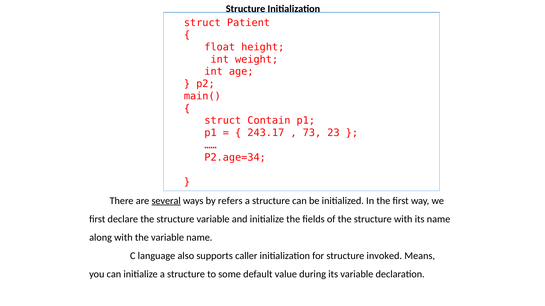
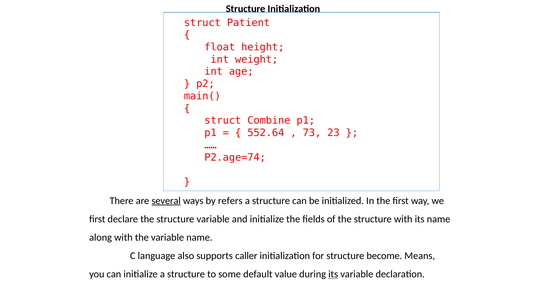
Contain: Contain -> Combine
243.17: 243.17 -> 552.64
P2.age=34: P2.age=34 -> P2.age=74
invoked: invoked -> become
its at (333, 275) underline: none -> present
